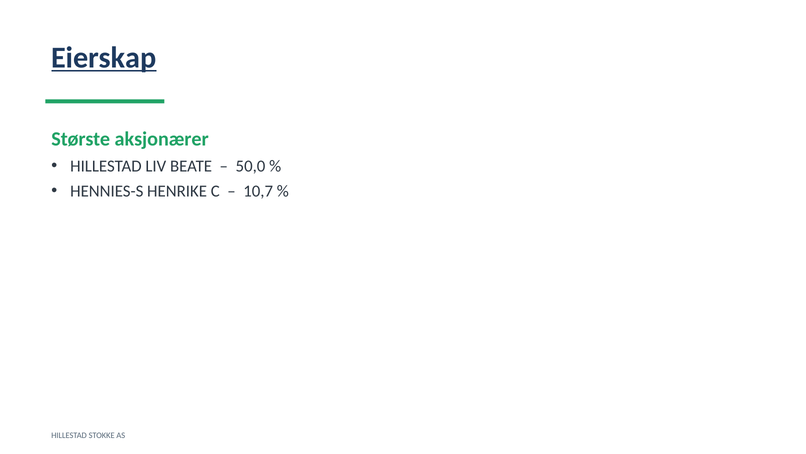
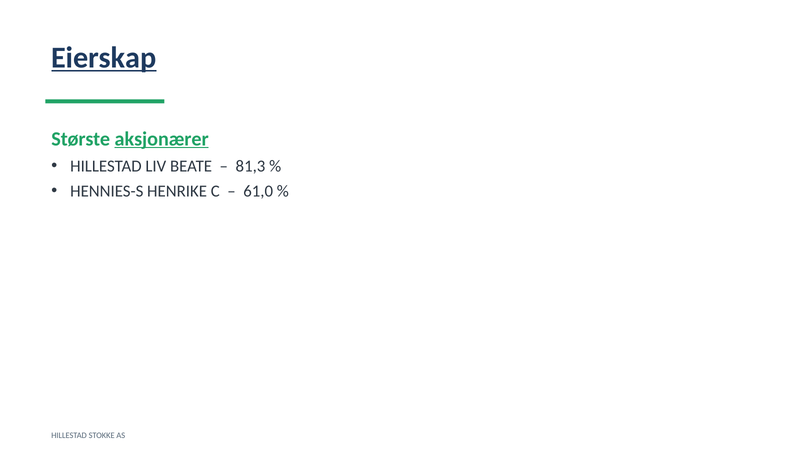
aksjonærer underline: none -> present
50,0: 50,0 -> 81,3
10,7: 10,7 -> 61,0
